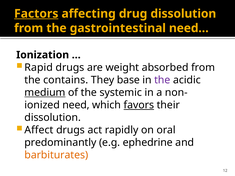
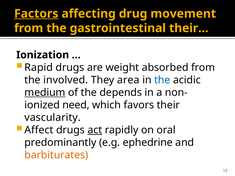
drug dissolution: dissolution -> movement
need…: need… -> their…
contains: contains -> involved
base: base -> area
the at (162, 80) colour: purple -> blue
systemic: systemic -> depends
favors underline: present -> none
dissolution at (53, 118): dissolution -> vascularity
act underline: none -> present
